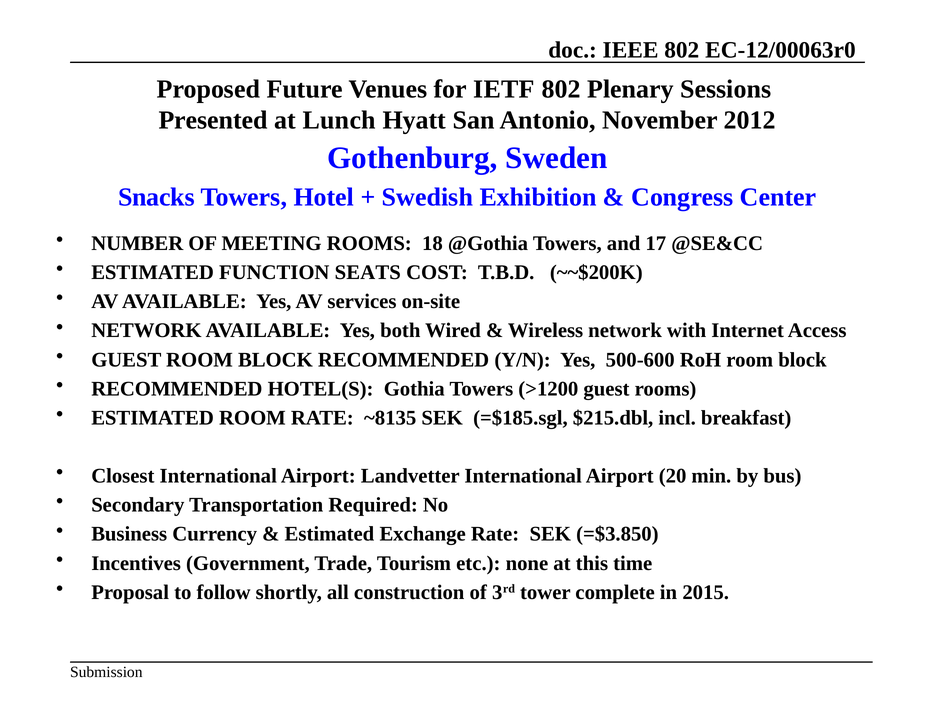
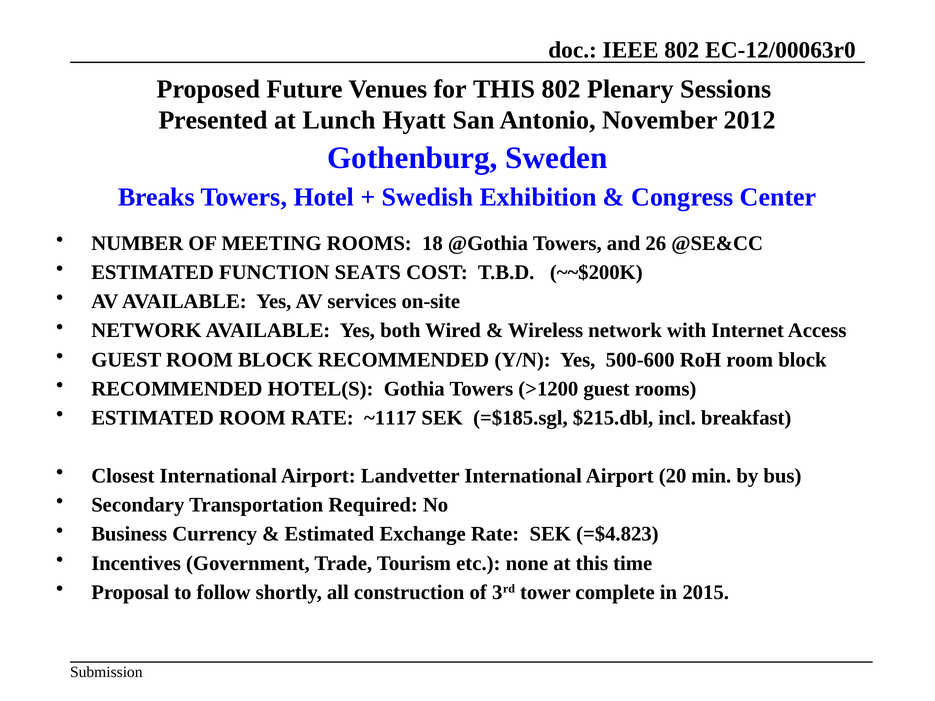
for IETF: IETF -> THIS
Snacks: Snacks -> Breaks
17: 17 -> 26
~8135: ~8135 -> ~1117
=$3.850: =$3.850 -> =$4.823
